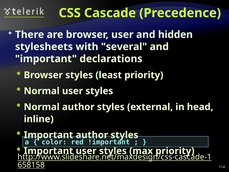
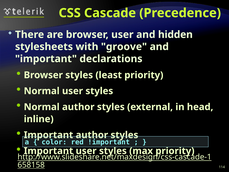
several: several -> groove
